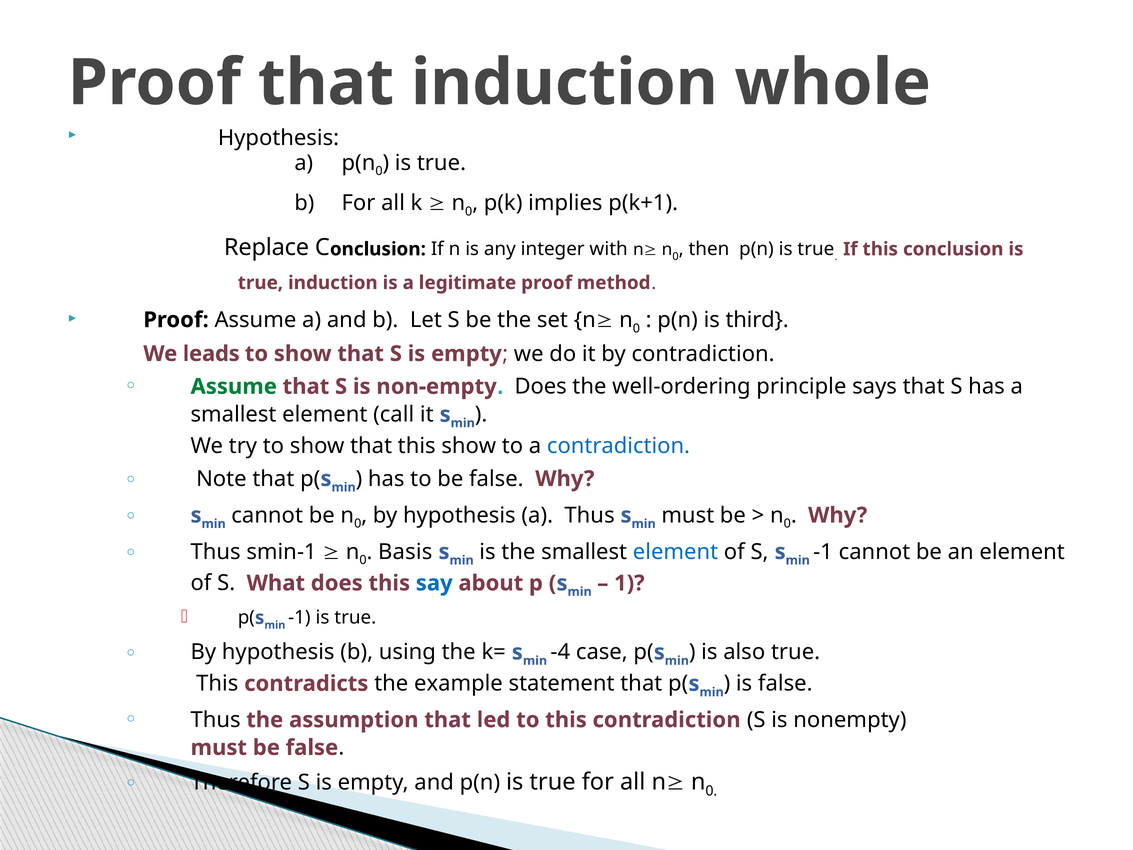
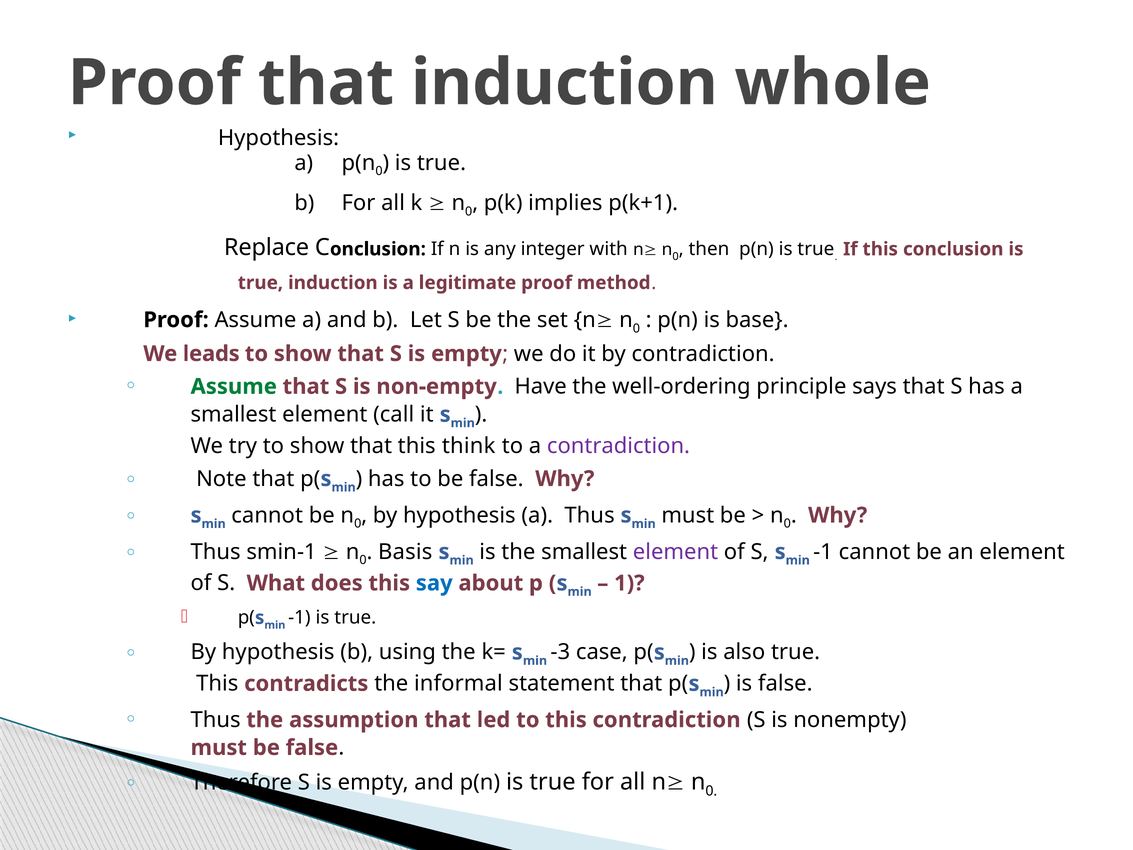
third: third -> base
non-empty Does: Does -> Have
this show: show -> think
contradiction at (618, 446) colour: blue -> purple
element at (676, 552) colour: blue -> purple
-4: -4 -> -3
example: example -> informal
